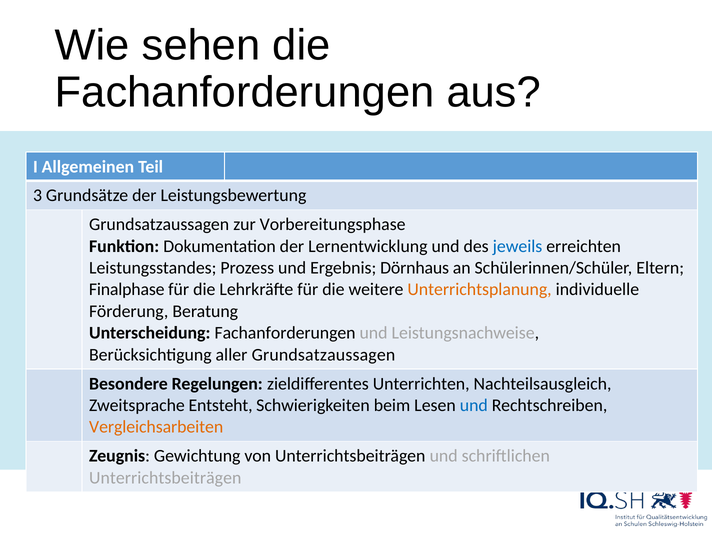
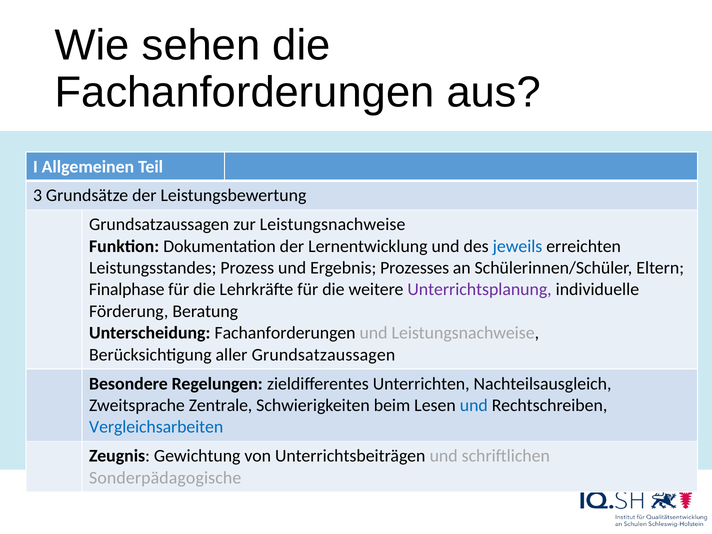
zur Vorbereitungsphase: Vorbereitungsphase -> Leistungsnachweise
Dörnhaus: Dörnhaus -> Prozesses
Unterrichtsplanung colour: orange -> purple
Entsteht: Entsteht -> Zentrale
Vergleichsarbeiten colour: orange -> blue
Unterrichtsbeiträgen at (165, 478): Unterrichtsbeiträgen -> Sonderpädagogische
